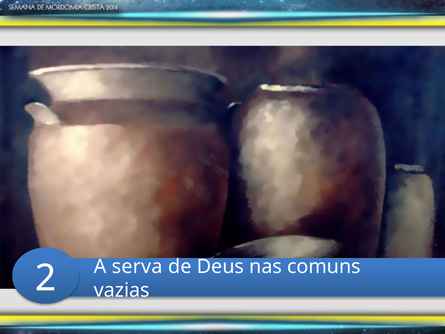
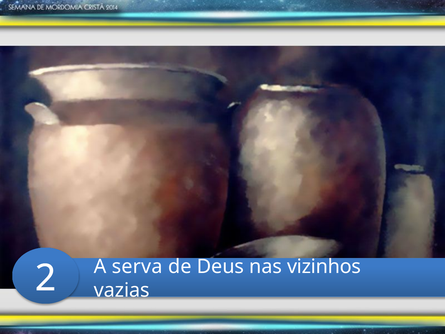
comuns: comuns -> vizinhos
